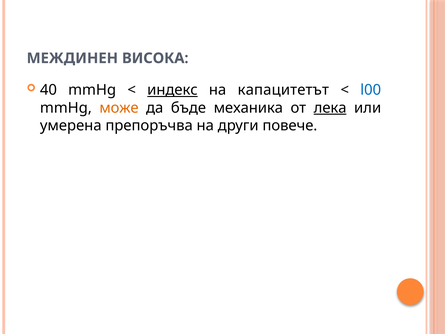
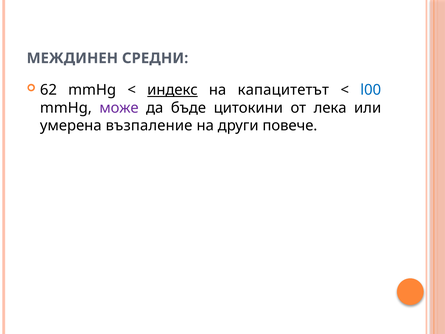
ВИСОКА: ВИСОКА -> СРЕДНИ
40: 40 -> 62
може colour: orange -> purple
механика: механика -> цитокини
лека underline: present -> none
препоръчва: препоръчва -> възпаление
